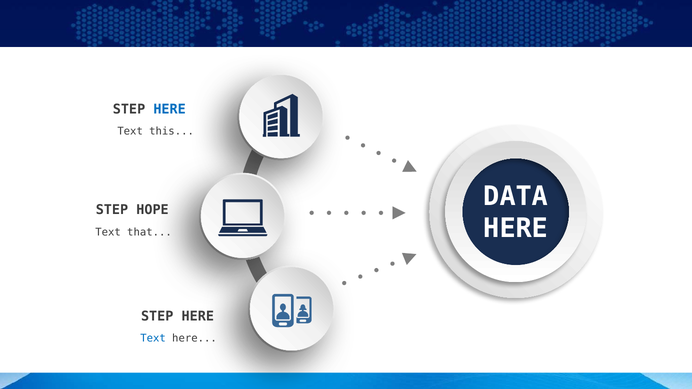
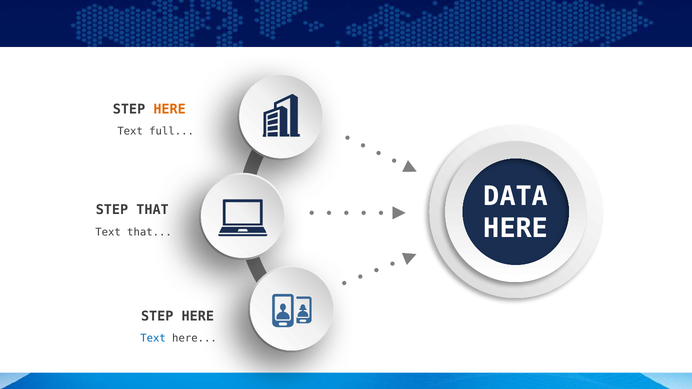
HERE at (170, 109) colour: blue -> orange
this: this -> full
STEP HOPE: HOPE -> THAT
